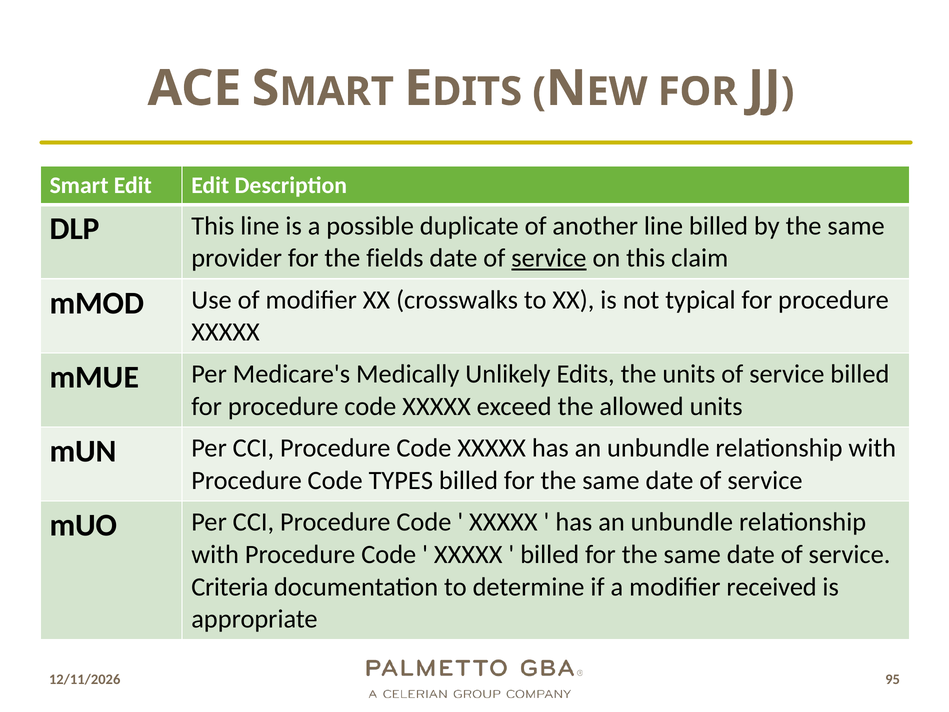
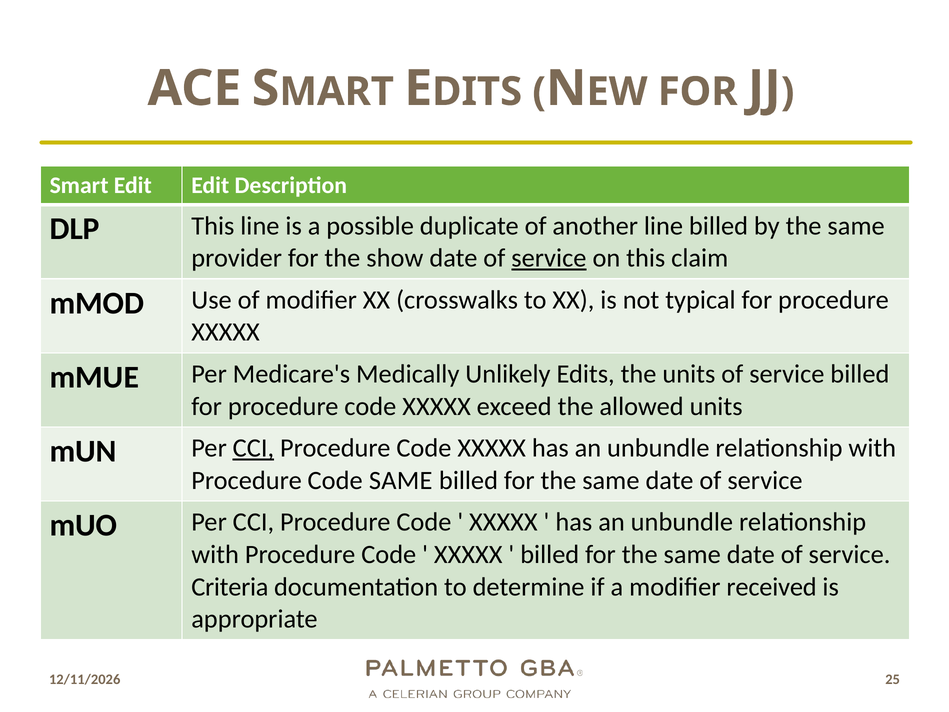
fields: fields -> show
CCI at (253, 448) underline: none -> present
Code TYPES: TYPES -> SAME
95: 95 -> 25
